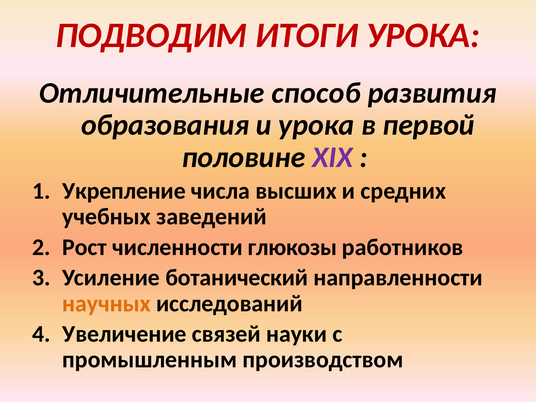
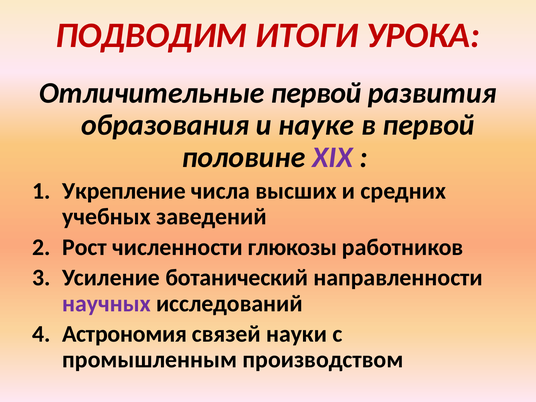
Отличительные способ: способ -> первой
и урока: урока -> науке
научных colour: orange -> purple
Увеличение: Увеличение -> Астрономия
